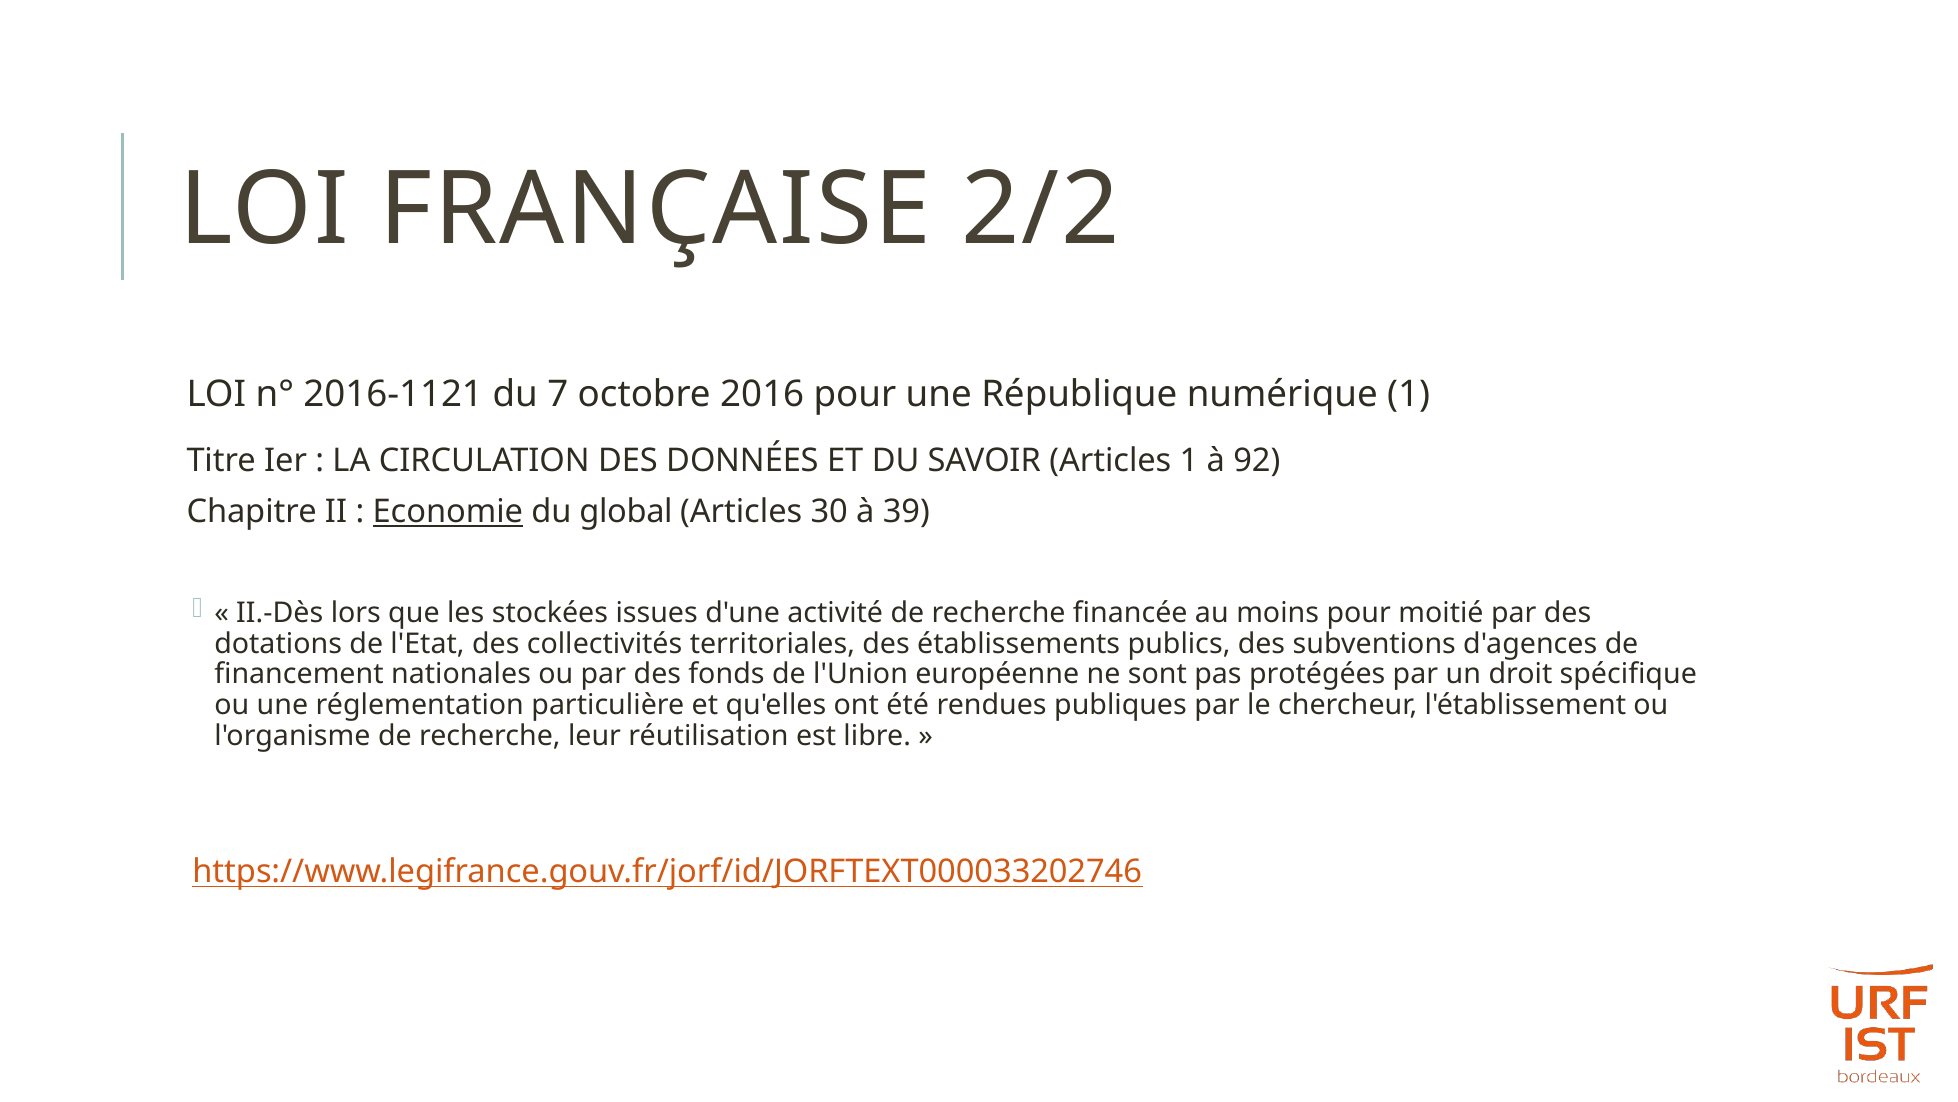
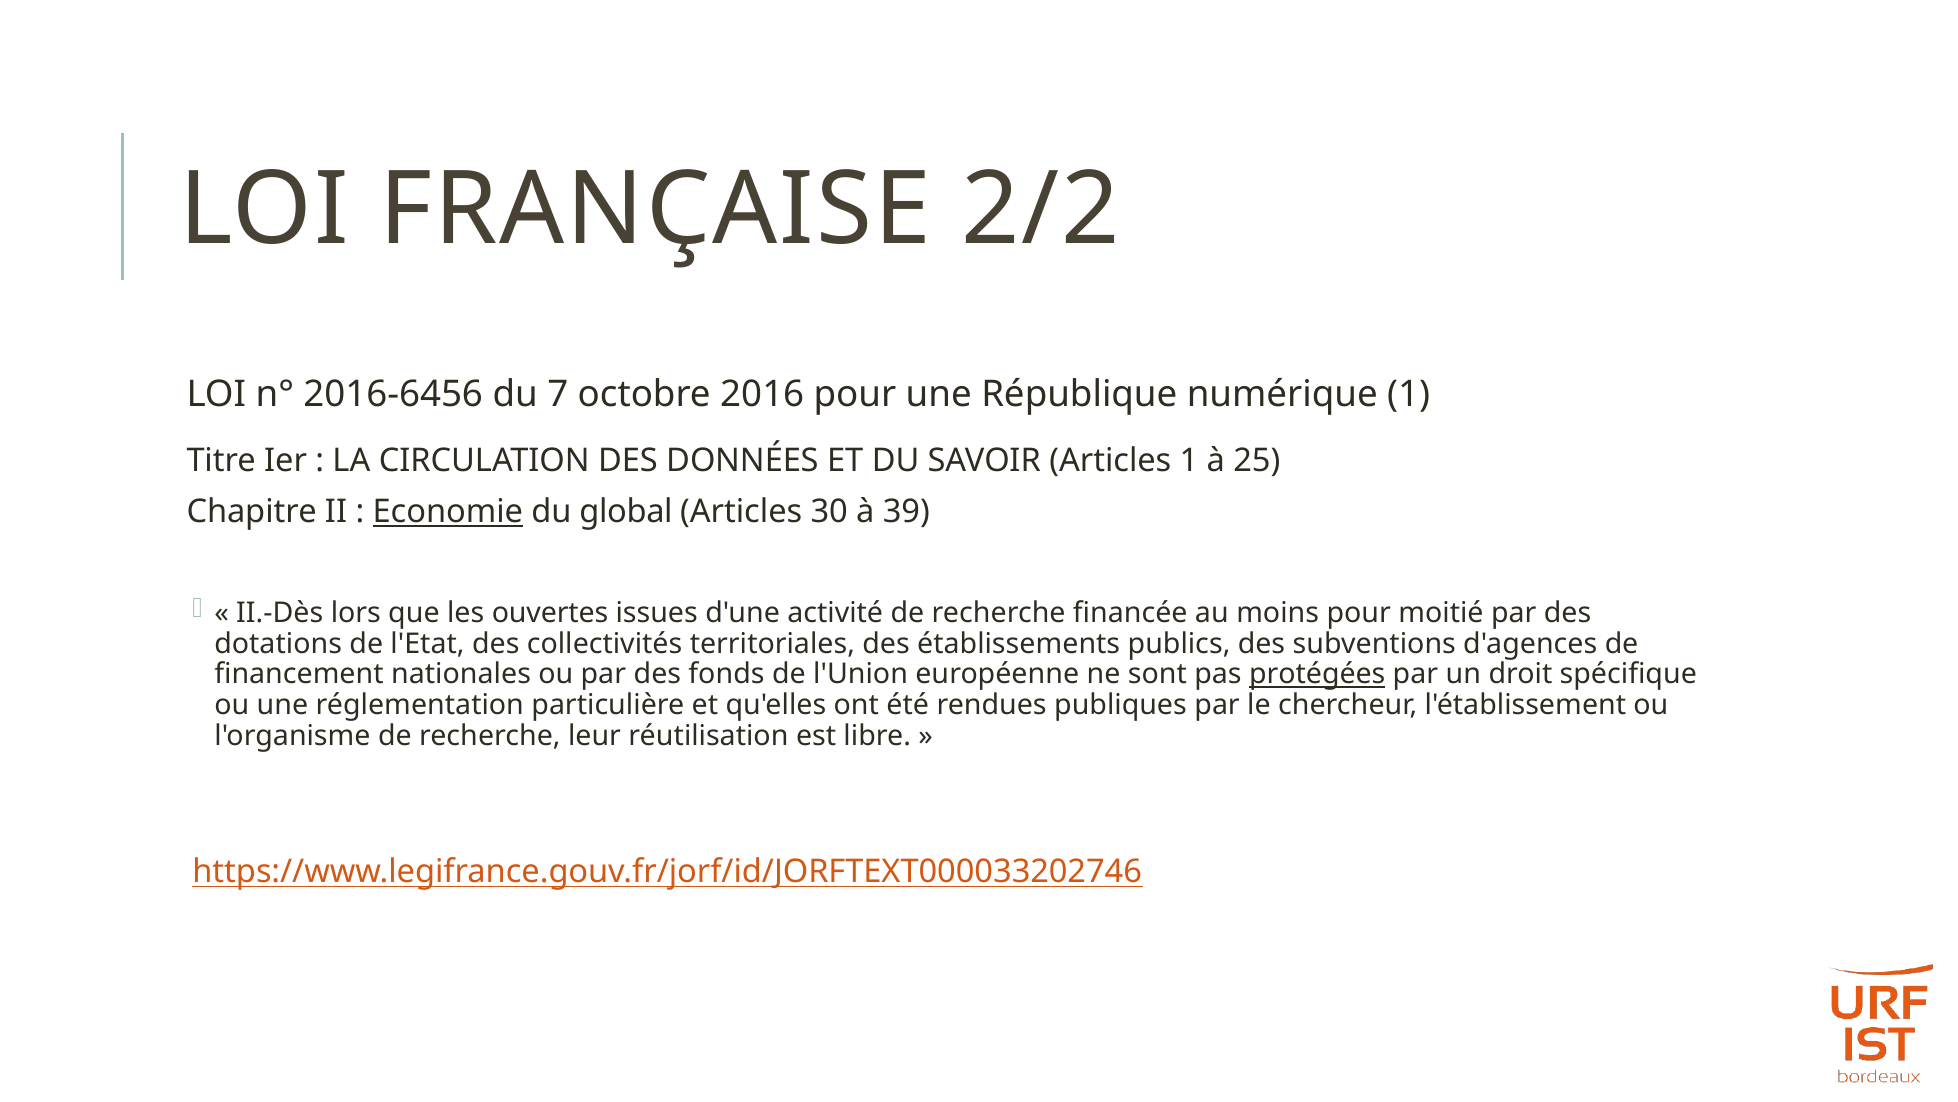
2016-1121: 2016-1121 -> 2016-6456
92: 92 -> 25
stockées: stockées -> ouvertes
protégées underline: none -> present
